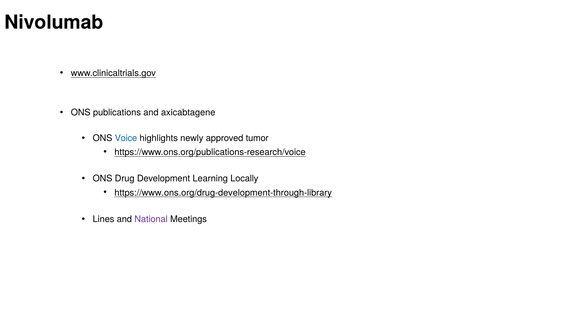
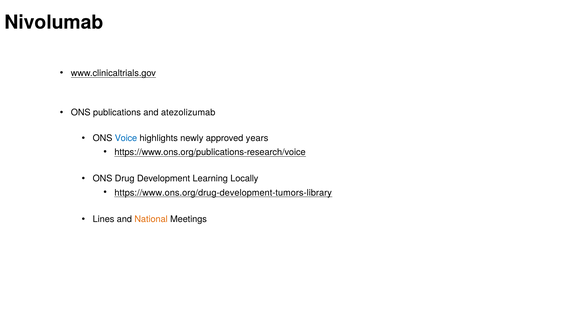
axicabtagene: axicabtagene -> atezolizumab
tumor: tumor -> years
https://www.ons.org/drug-development-through-library: https://www.ons.org/drug-development-through-library -> https://www.ons.org/drug-development-tumors-library
National colour: purple -> orange
